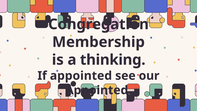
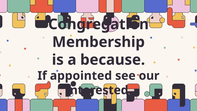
thinking: thinking -> because
Appointed at (98, 90): Appointed -> Interested
